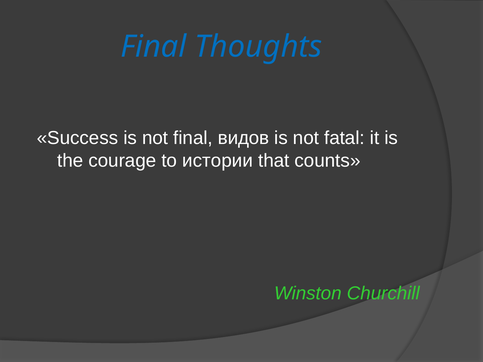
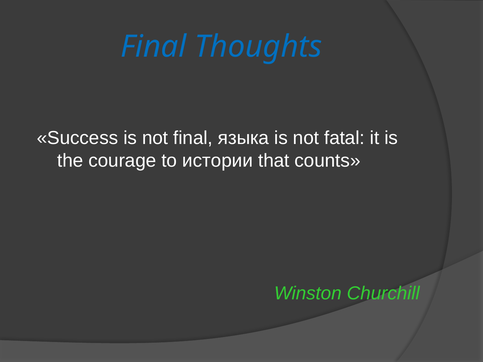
видов: видов -> языка
